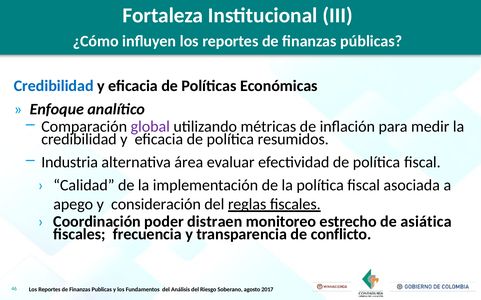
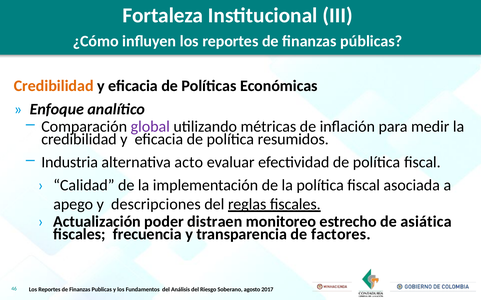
Credibilidad at (54, 86) colour: blue -> orange
área: área -> acto
consideración: consideración -> descripciones
Coordinación: Coordinación -> Actualización
conflicto: conflicto -> factores
